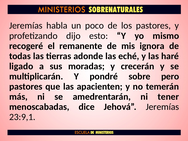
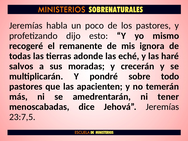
ligado: ligado -> salvos
pero: pero -> todo
23:9,1: 23:9,1 -> 23:7,5
